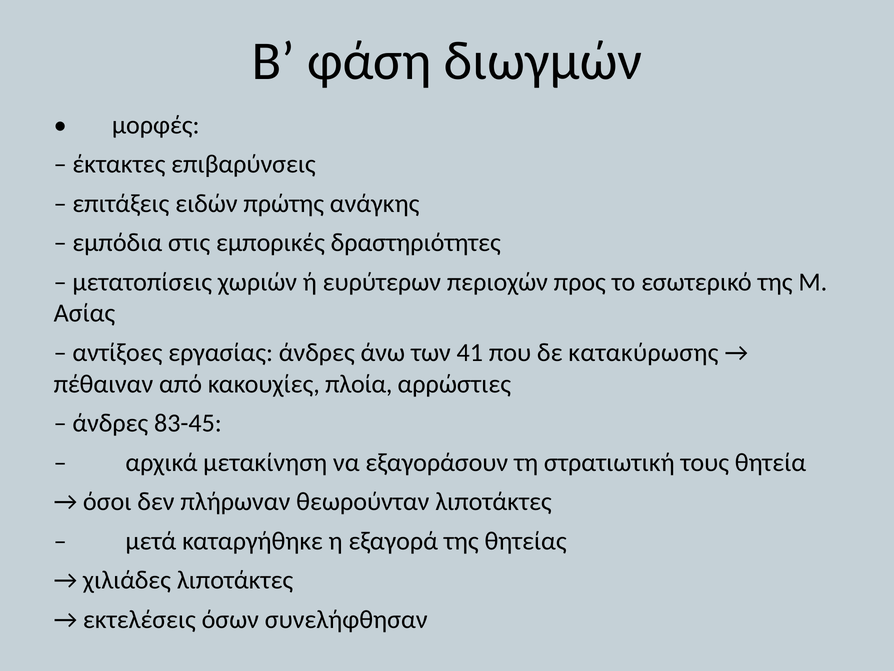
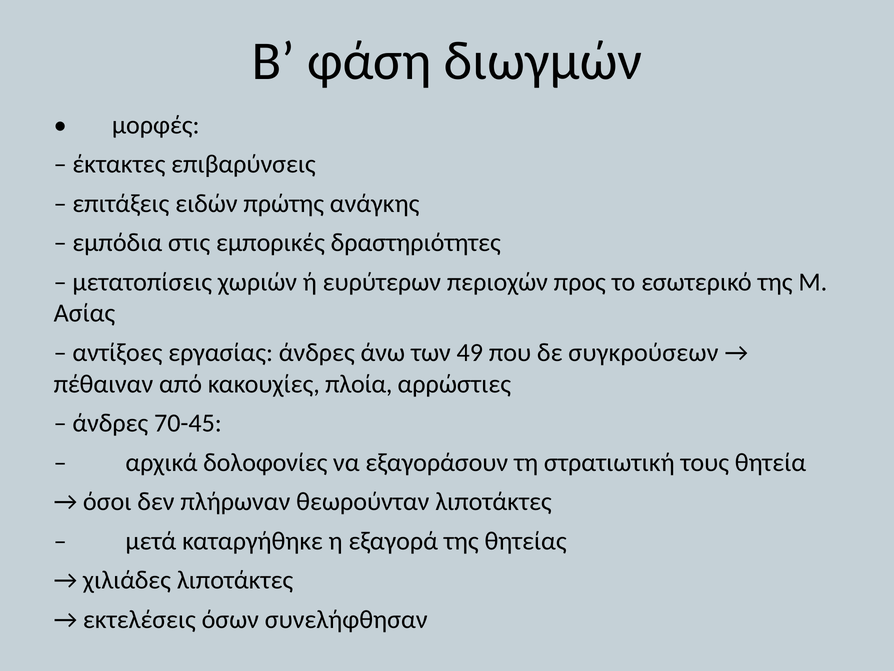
41: 41 -> 49
κατακύρωσης: κατακύρωσης -> συγκρούσεων
83-45: 83-45 -> 70-45
μετακίνηση: μετακίνηση -> δολοφονίες
